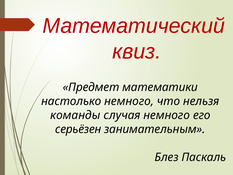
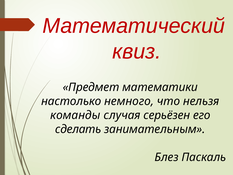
случая немного: немного -> серьёзен
серьёзен: серьёзен -> сделать
